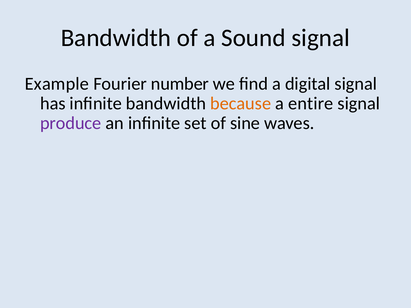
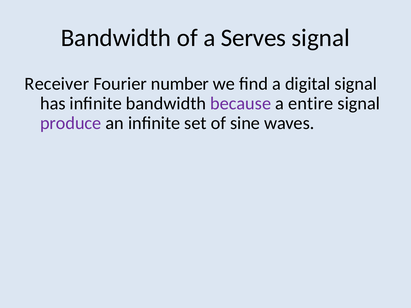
Sound: Sound -> Serves
Example: Example -> Receiver
because colour: orange -> purple
